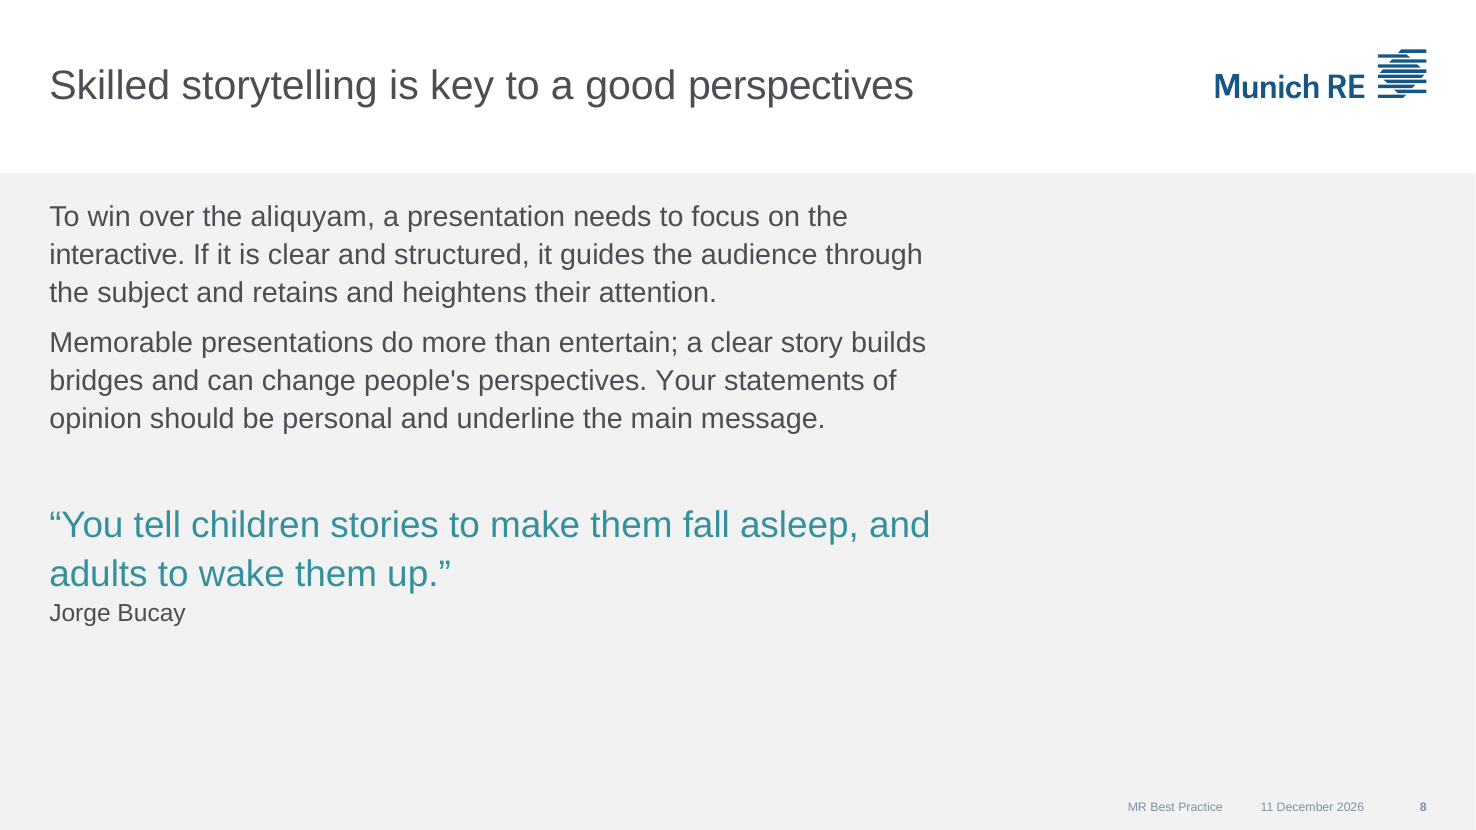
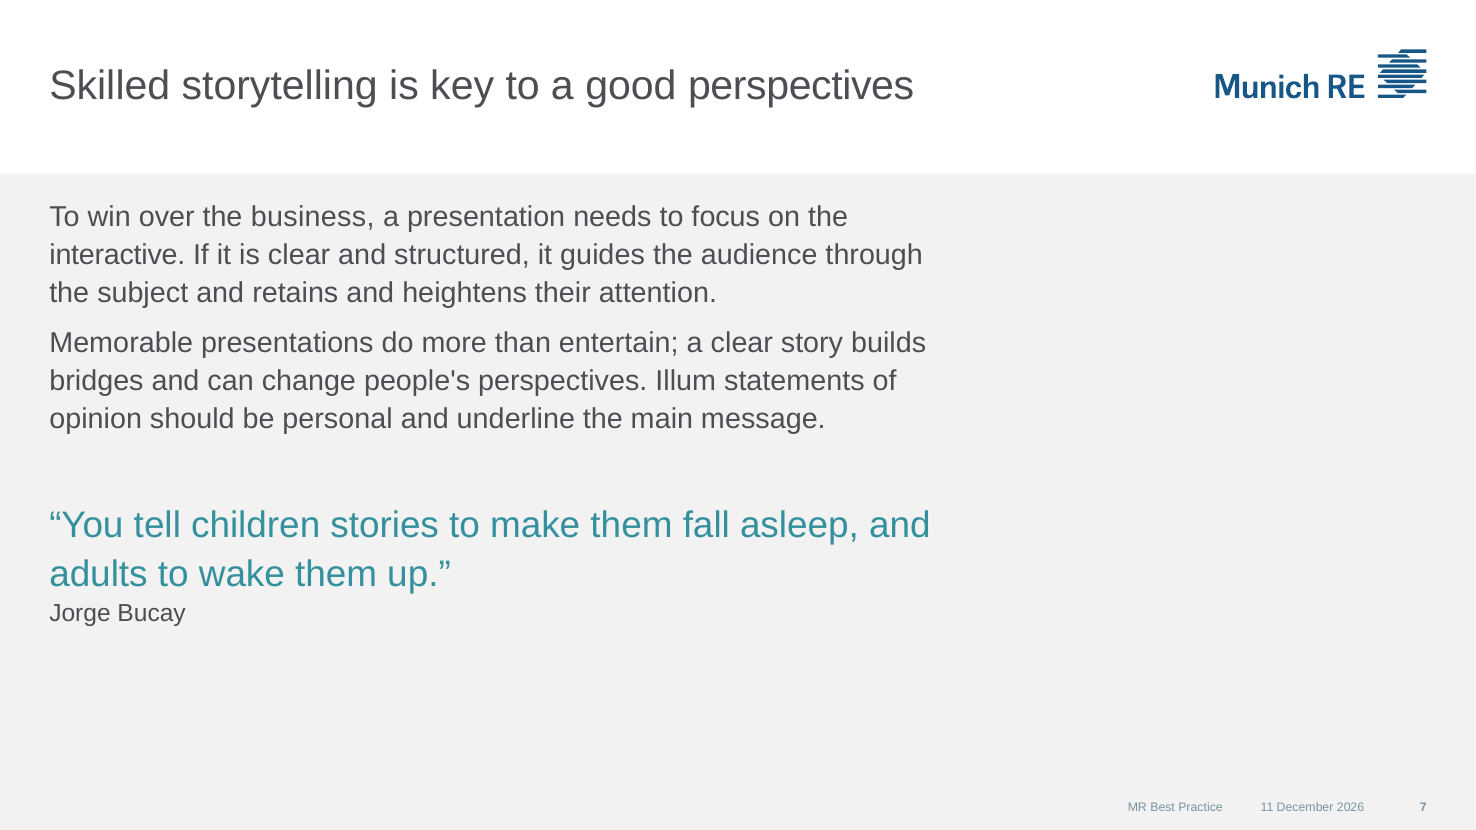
aliquyam: aliquyam -> business
Your: Your -> Illum
8: 8 -> 7
